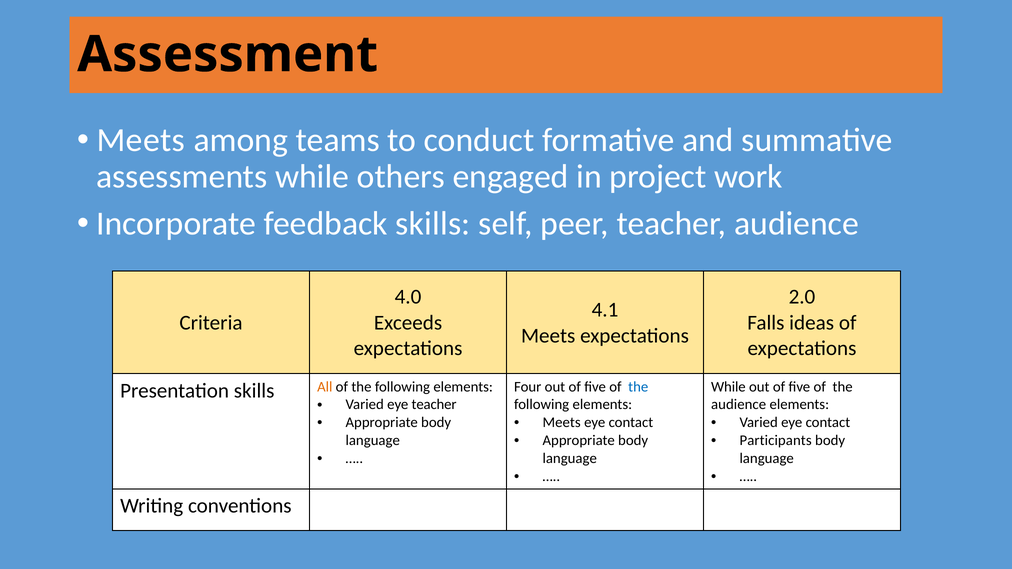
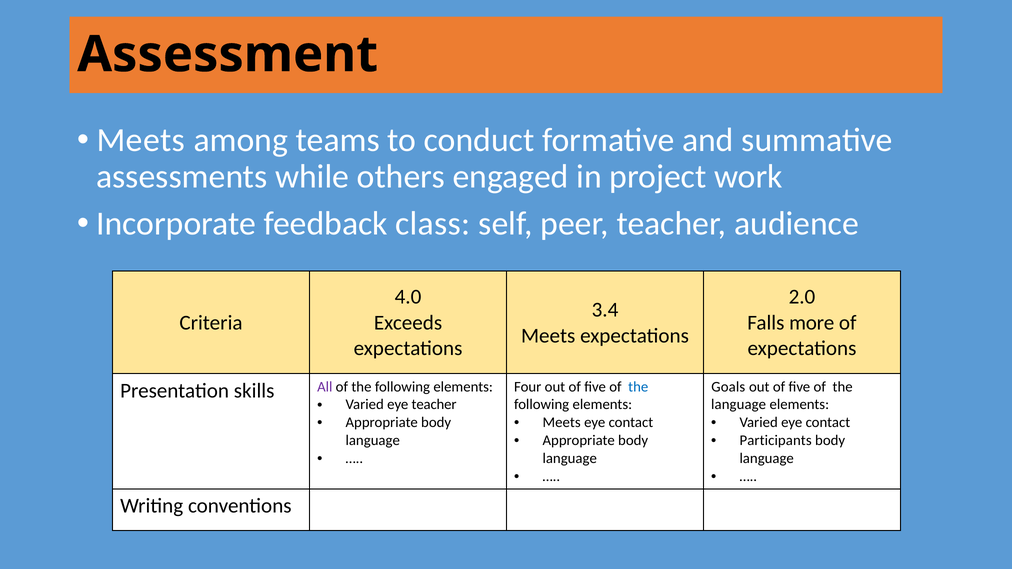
feedback skills: skills -> class
4.1: 4.1 -> 3.4
ideas: ideas -> more
While at (728, 387): While -> Goals
All colour: orange -> purple
audience at (739, 405): audience -> language
